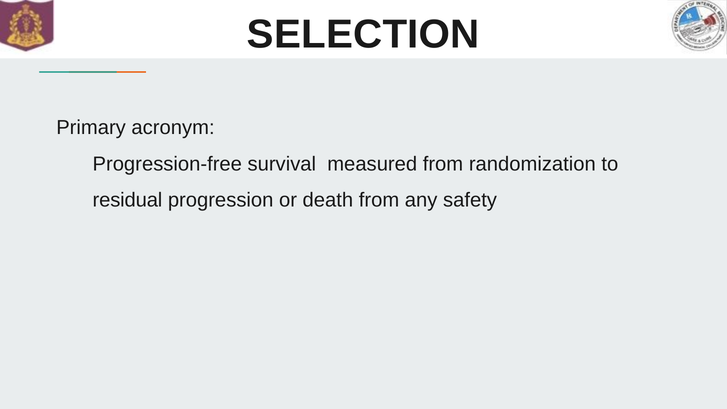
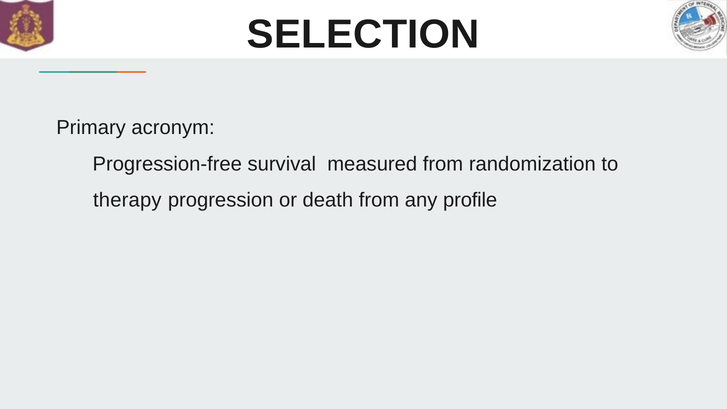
residual: residual -> therapy
safety: safety -> profile
